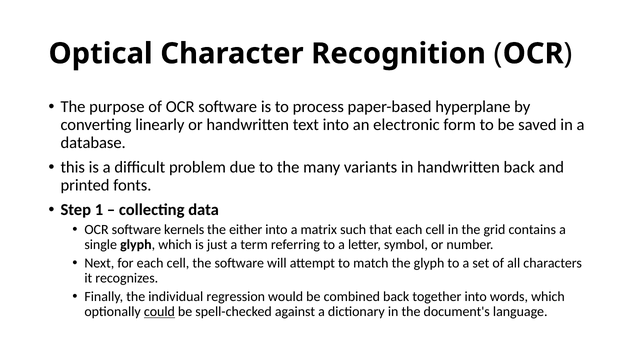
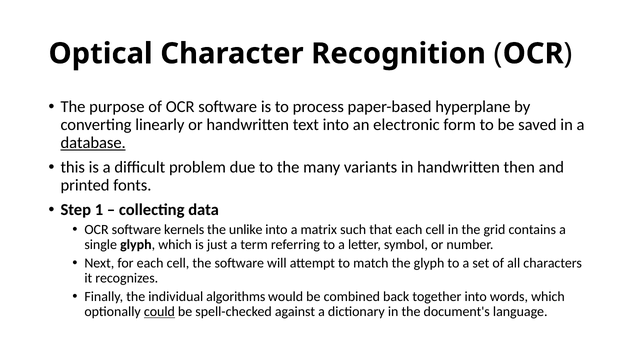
database underline: none -> present
handwritten back: back -> then
either: either -> unlike
regression: regression -> algorithms
